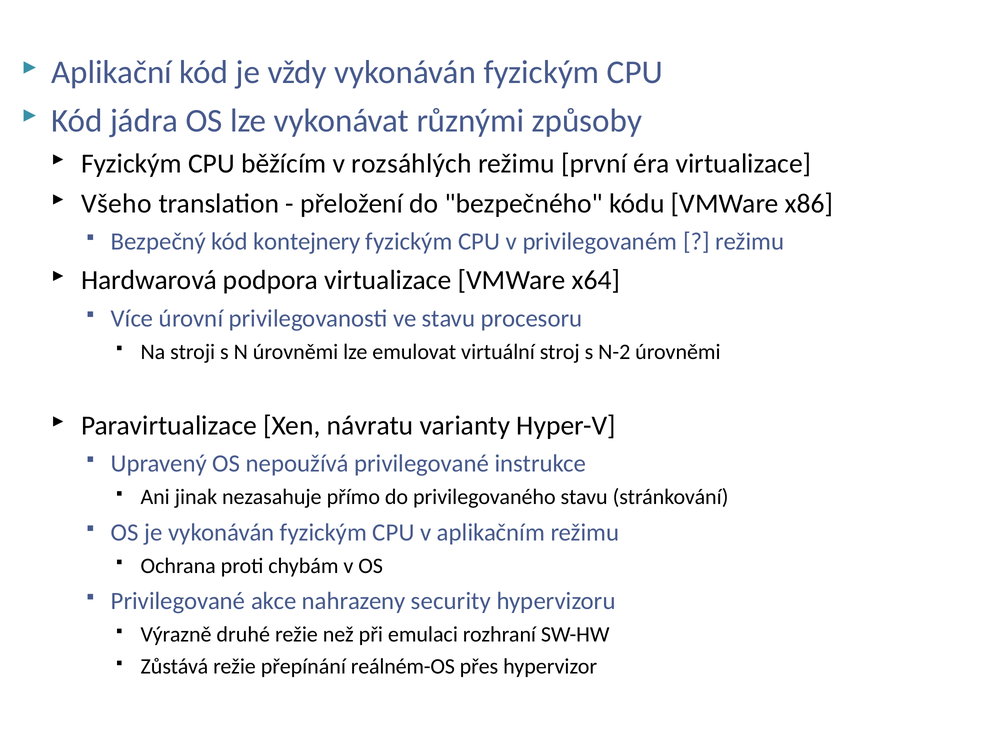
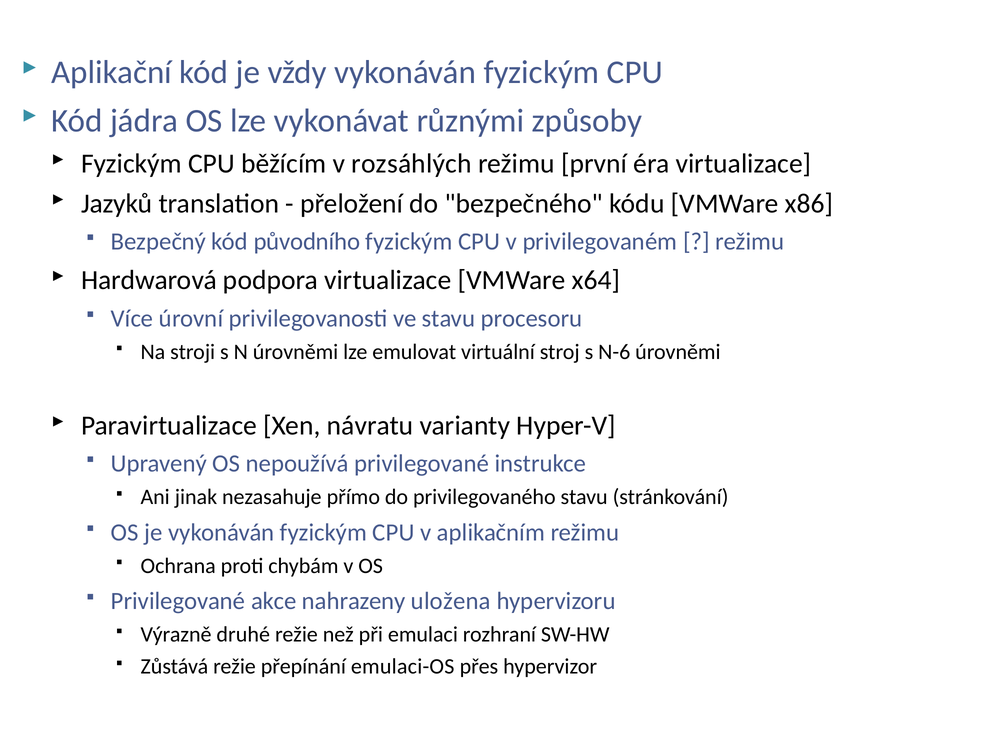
Všeho: Všeho -> Jazyků
kontejnery: kontejnery -> původního
N-2: N-2 -> N-6
security: security -> uložena
reálném-OS: reálném-OS -> emulaci-OS
